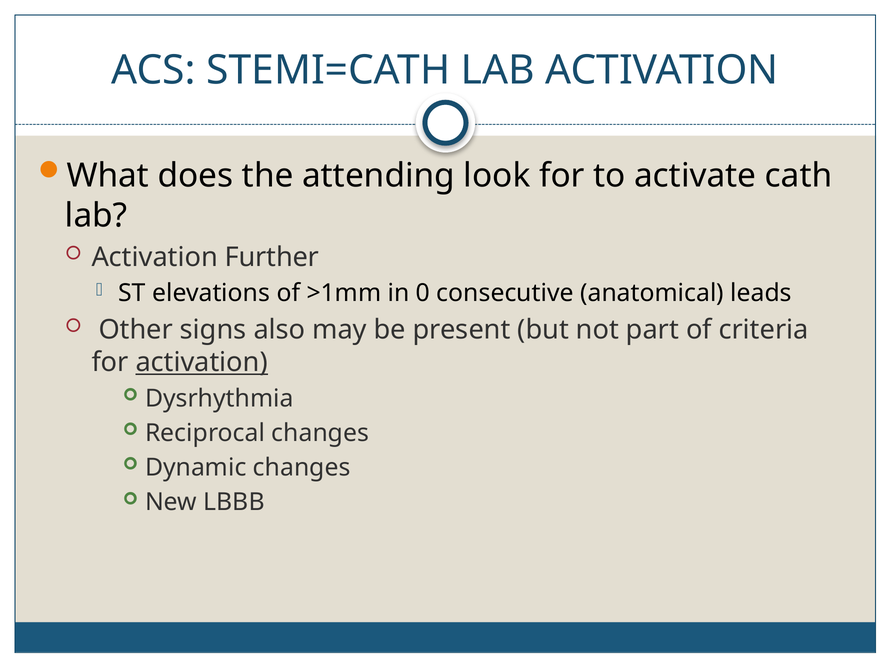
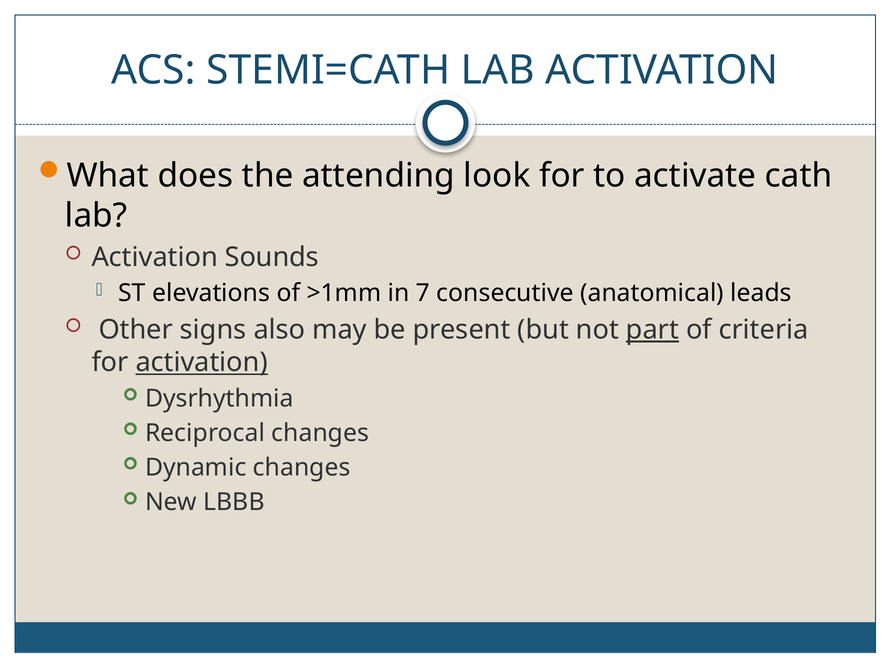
Further: Further -> Sounds
0: 0 -> 7
part underline: none -> present
